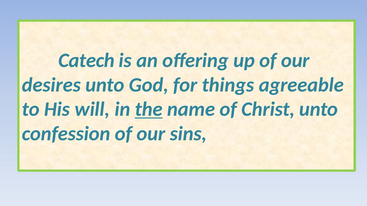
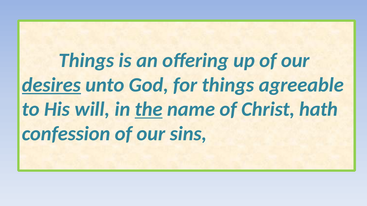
Catech at (86, 61): Catech -> Things
desires underline: none -> present
Christ unto: unto -> hath
